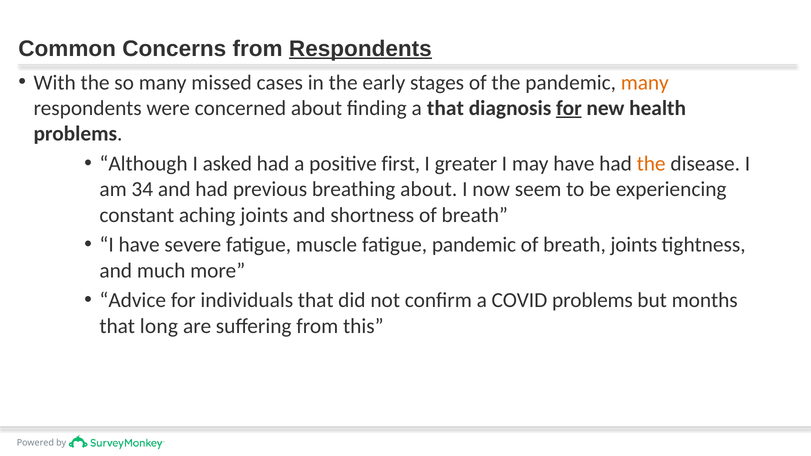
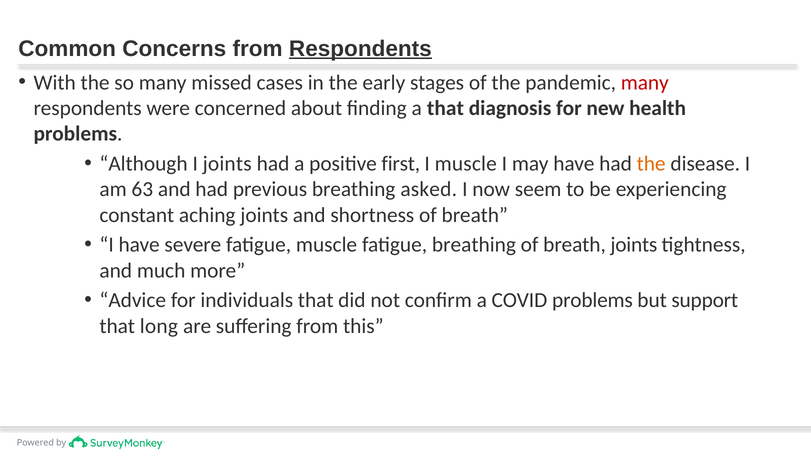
many at (645, 83) colour: orange -> red
for at (569, 108) underline: present -> none
I asked: asked -> joints
I greater: greater -> muscle
34: 34 -> 63
breathing about: about -> asked
fatigue pandemic: pandemic -> breathing
months: months -> support
